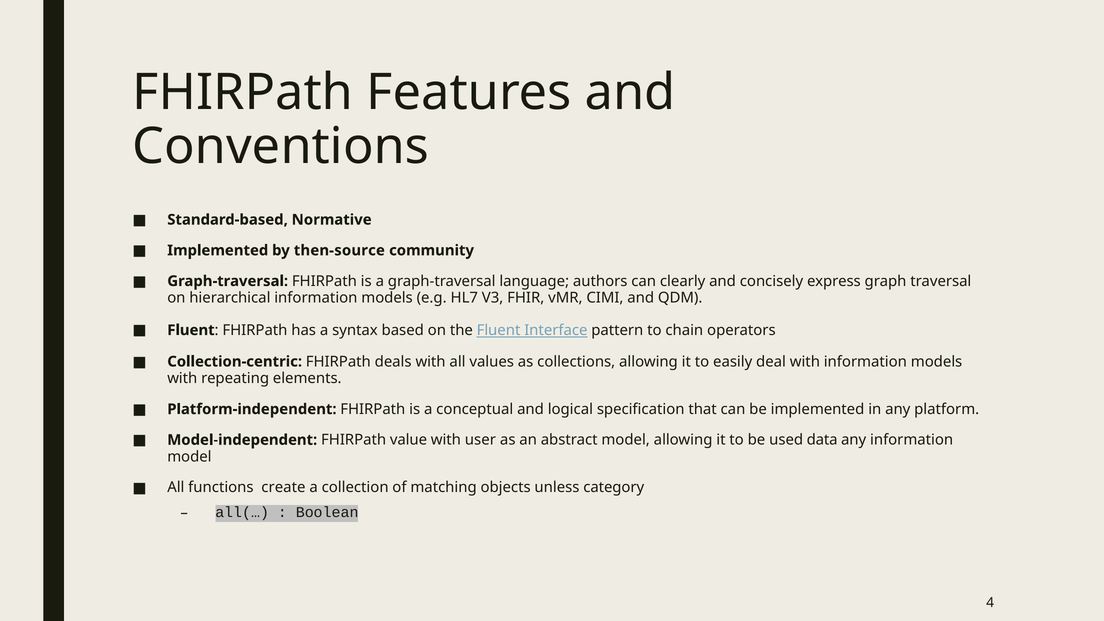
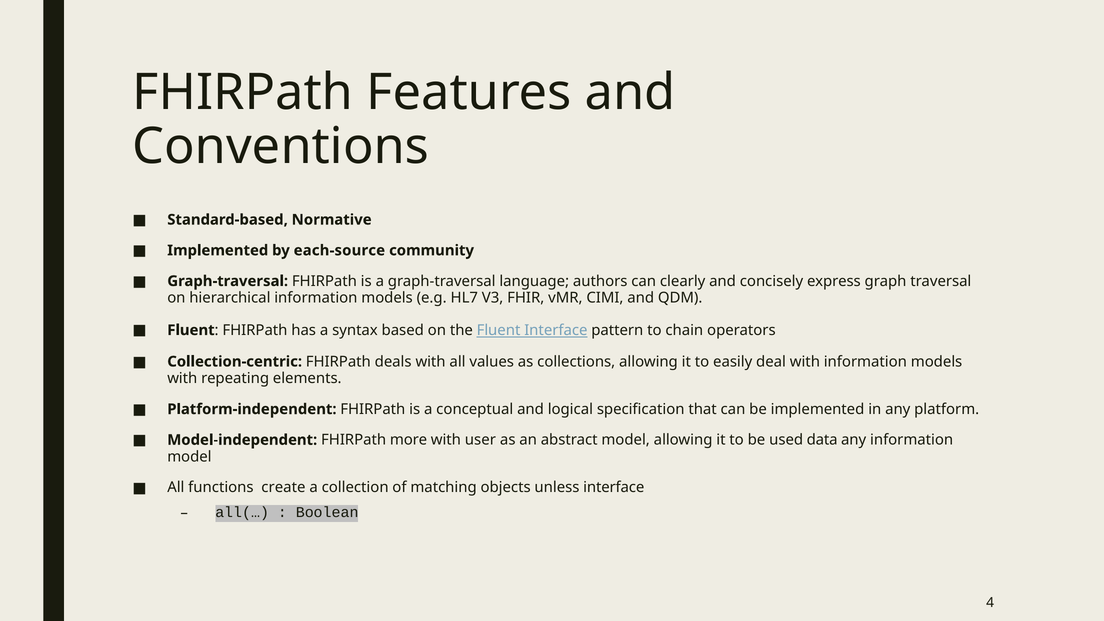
then-source: then-source -> each-source
value: value -> more
unless category: category -> interface
